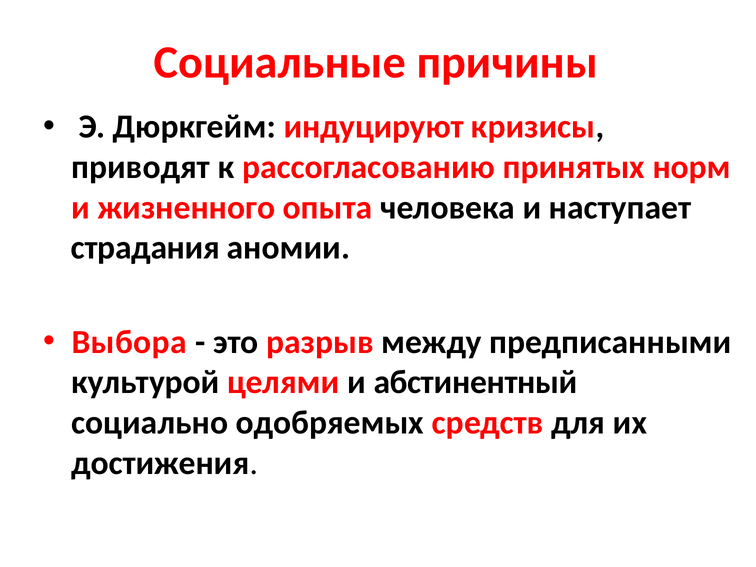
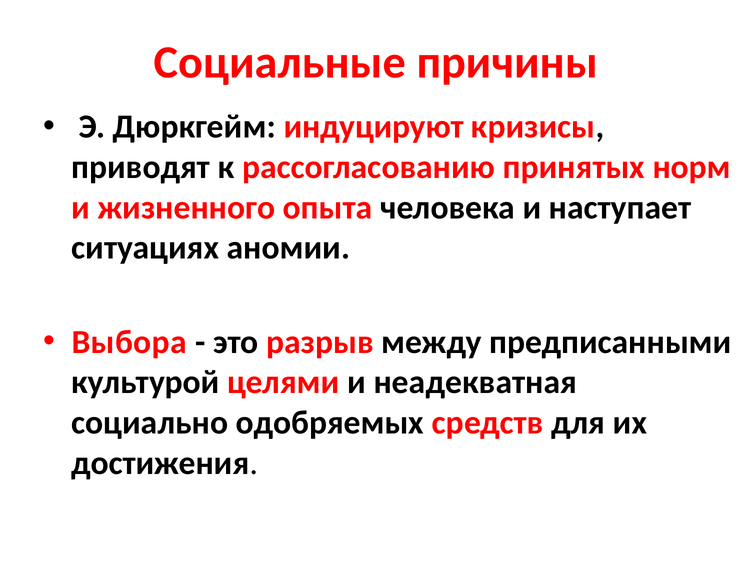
страдания: страдания -> ситуациях
абстинентный: абстинентный -> неадекватная
